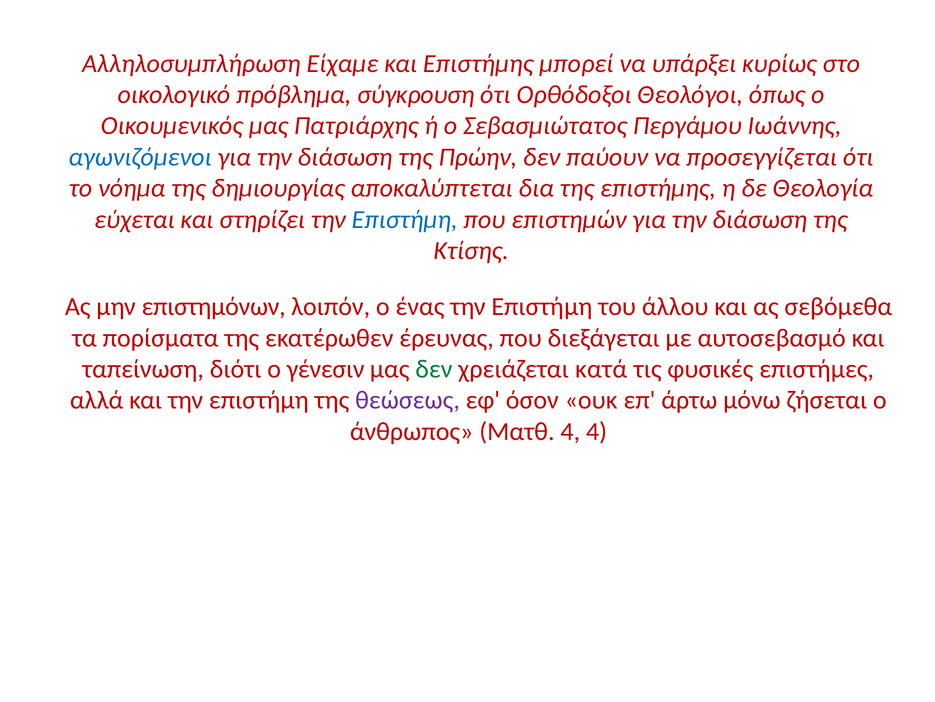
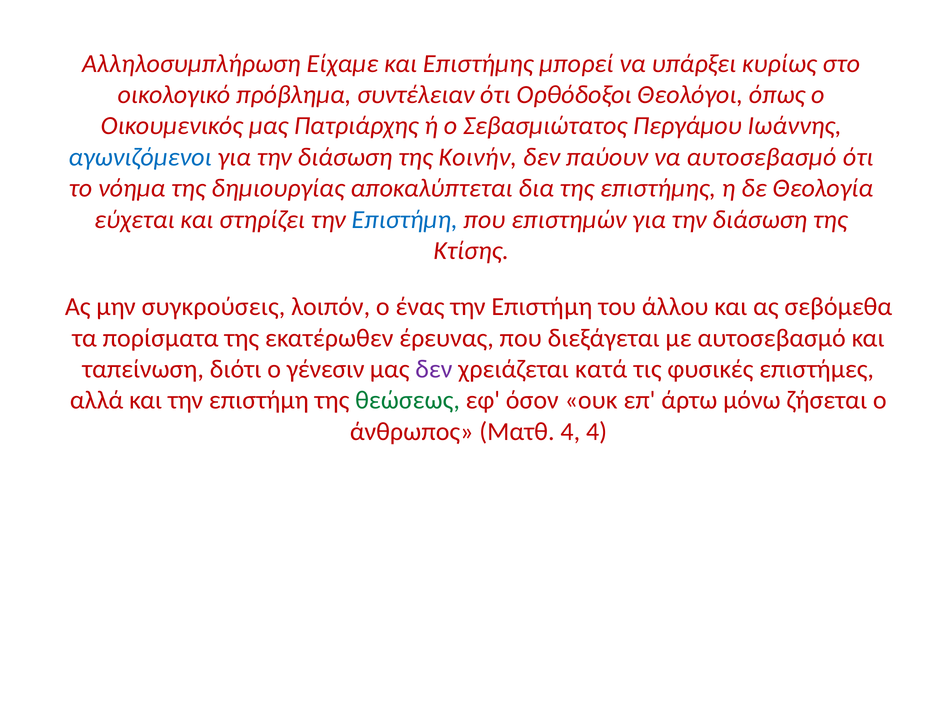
σύγκρουση: σύγκρουση -> συντέλειαν
Πρώην: Πρώην -> Κοινήν
να προσεγγίζεται: προσεγγίζεται -> αυτοσεβασμό
επιστημόνων: επιστημόνων -> συγκρούσεις
δεν at (434, 369) colour: green -> purple
θεώσεως colour: purple -> green
